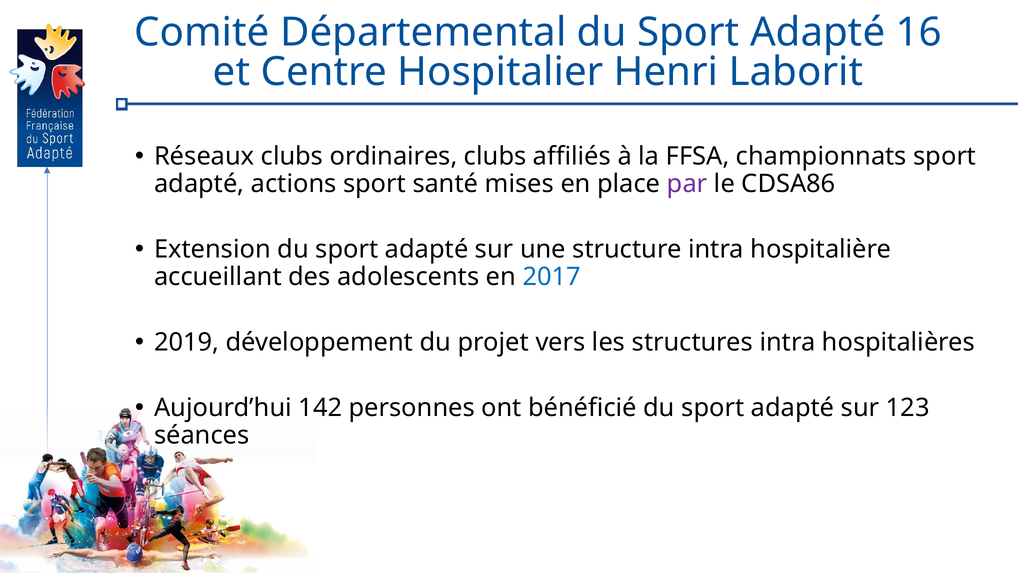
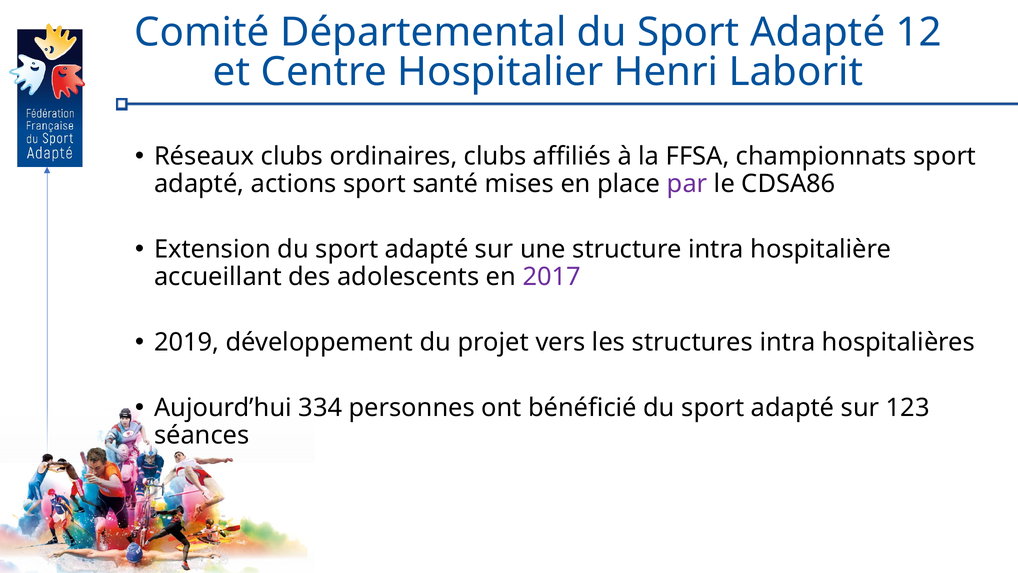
16: 16 -> 12
2017 colour: blue -> purple
142: 142 -> 334
